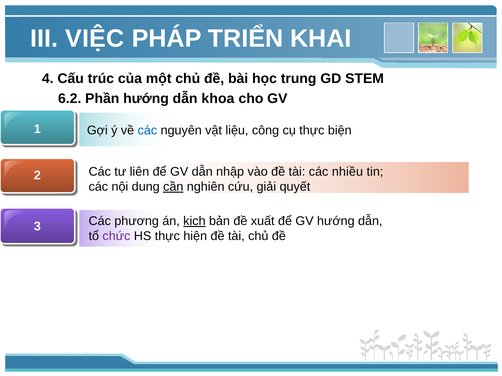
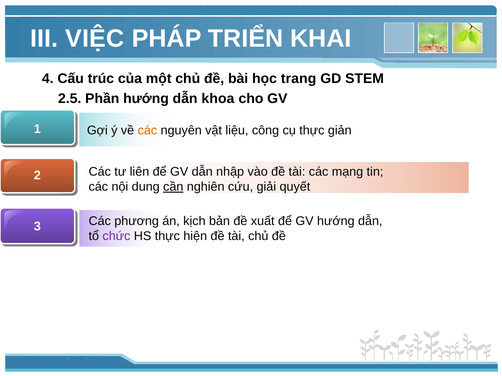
trung: trung -> trang
6.2: 6.2 -> 2.5
các at (147, 131) colour: blue -> orange
biện: biện -> giản
nhiều: nhiều -> mạng
kịch underline: present -> none
